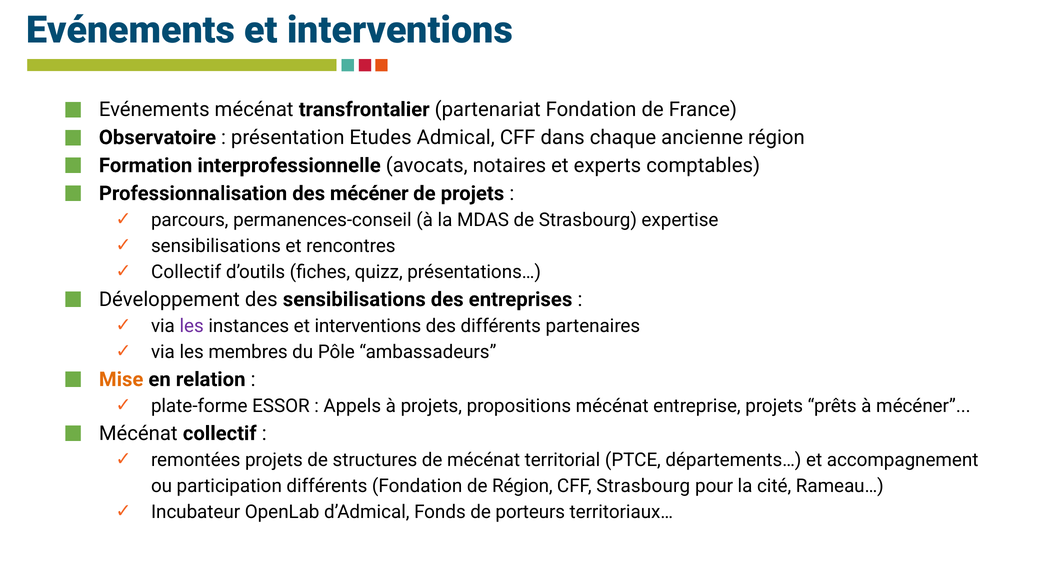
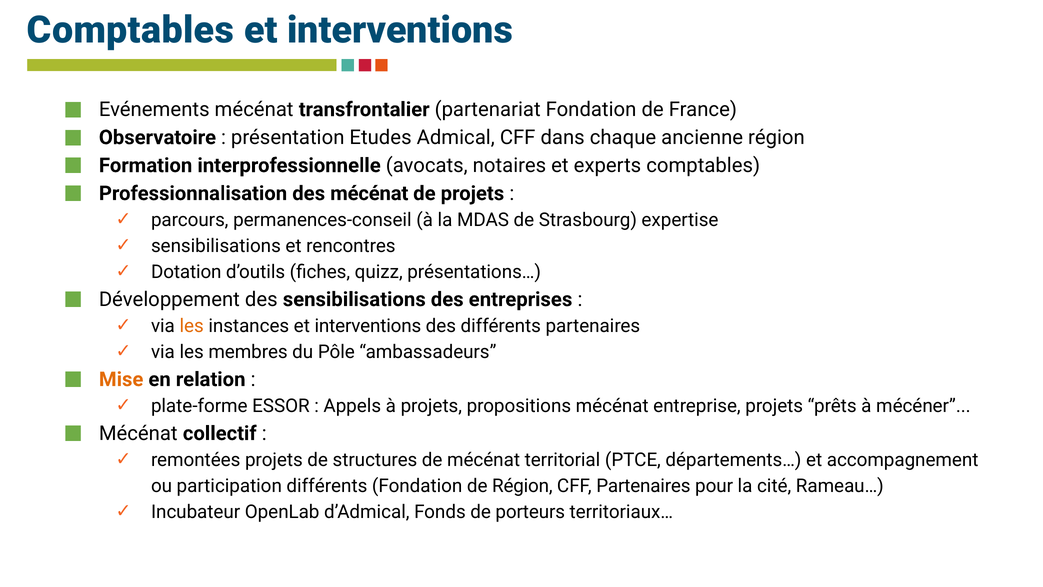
Evénements at (131, 30): Evénements -> Comptables
des mécéner: mécéner -> mécénat
Collectif at (186, 272): Collectif -> Dotation
les at (192, 326) colour: purple -> orange
CFF Strasbourg: Strasbourg -> Partenaires
